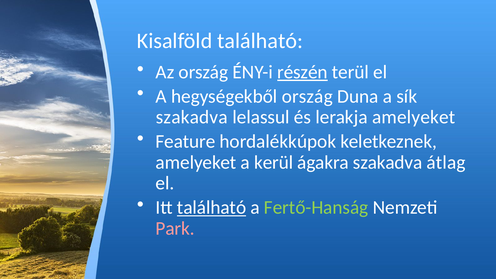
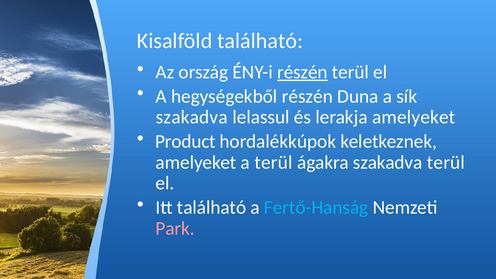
hegységekből ország: ország -> részén
Feature: Feature -> Product
a kerül: kerül -> terül
szakadva átlag: átlag -> terül
található at (212, 208) underline: present -> none
Fertő-Hanság colour: light green -> light blue
